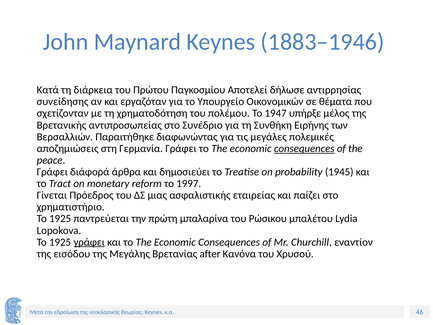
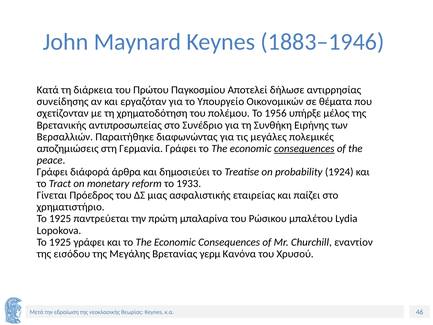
1947: 1947 -> 1956
1945: 1945 -> 1924
1997: 1997 -> 1933
γράφει at (89, 242) underline: present -> none
after: after -> γερμ
